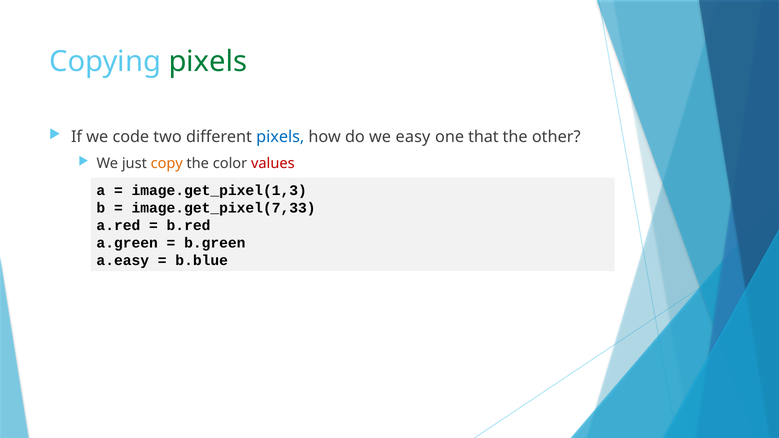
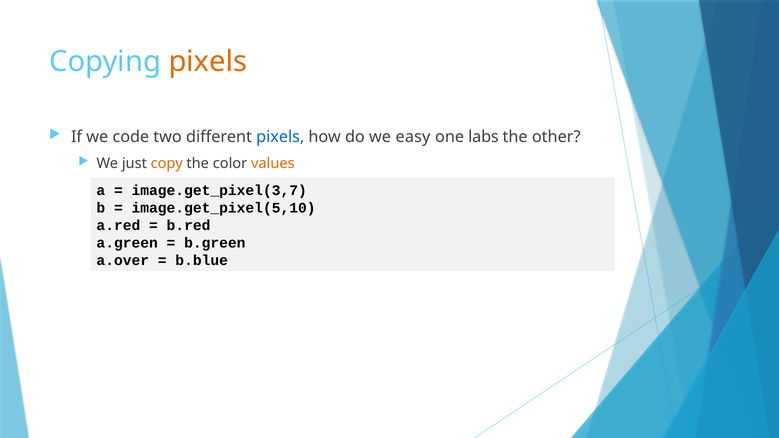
pixels at (208, 61) colour: green -> orange
that: that -> labs
values colour: red -> orange
image.get_pixel(1,3: image.get_pixel(1,3 -> image.get_pixel(3,7
image.get_pixel(7,33: image.get_pixel(7,33 -> image.get_pixel(5,10
a.easy: a.easy -> a.over
